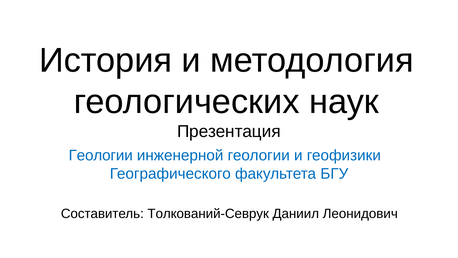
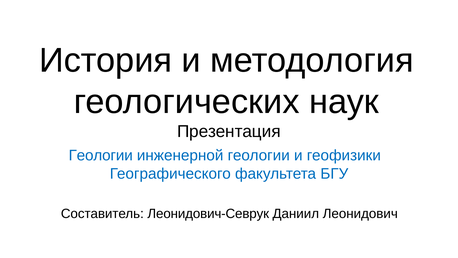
Толкований-Севрук: Толкований-Севрук -> Леонидович-Севрук
